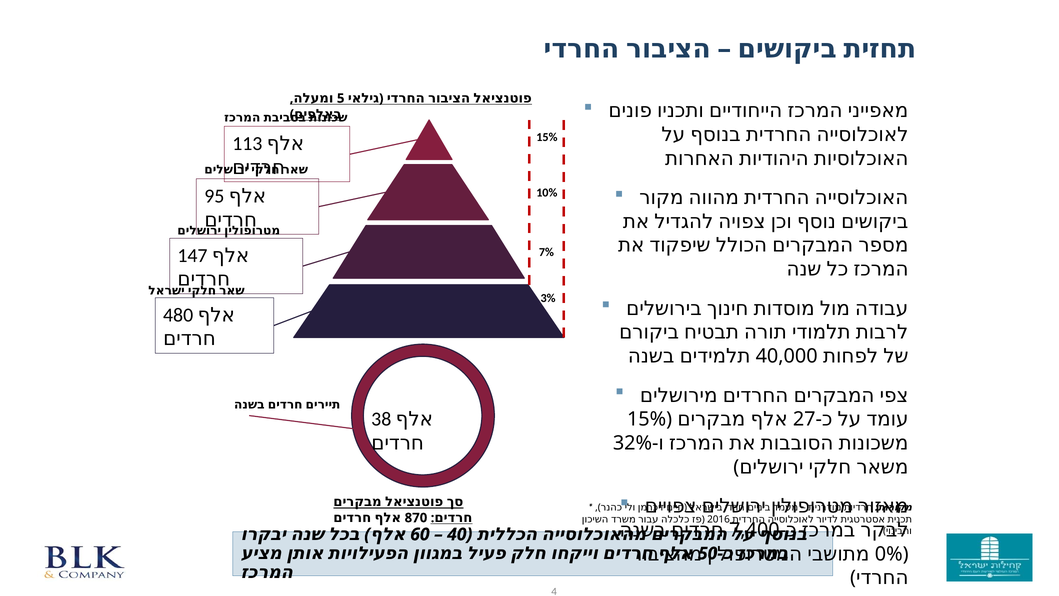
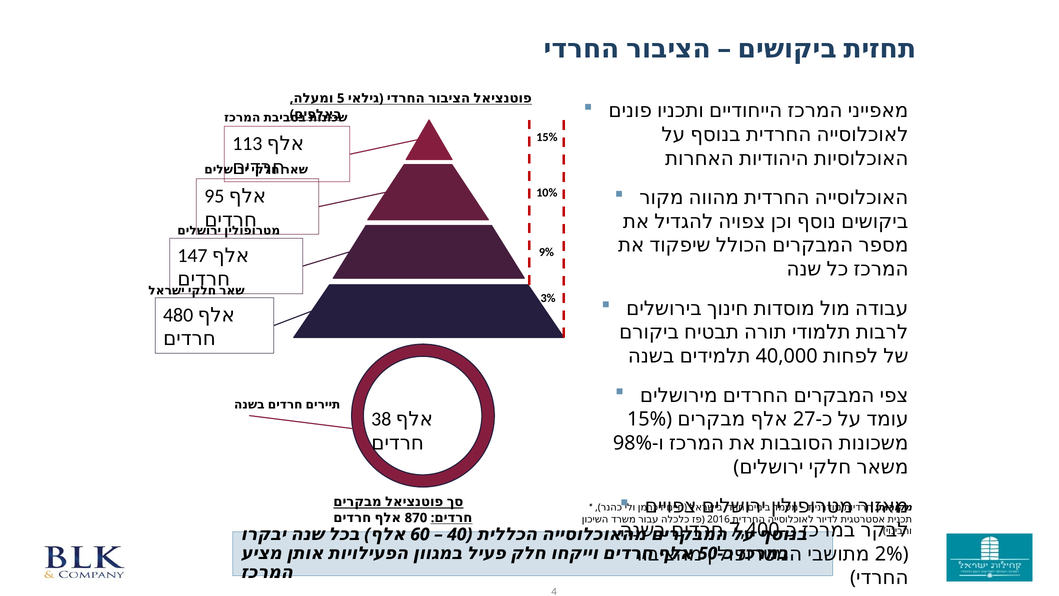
7%: 7% -> 9%
32%: 32% -> 98%
0%: 0% -> 2%
